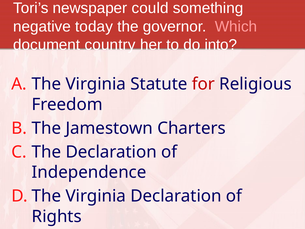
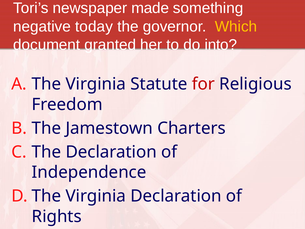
could: could -> made
Which colour: pink -> yellow
country: country -> granted
